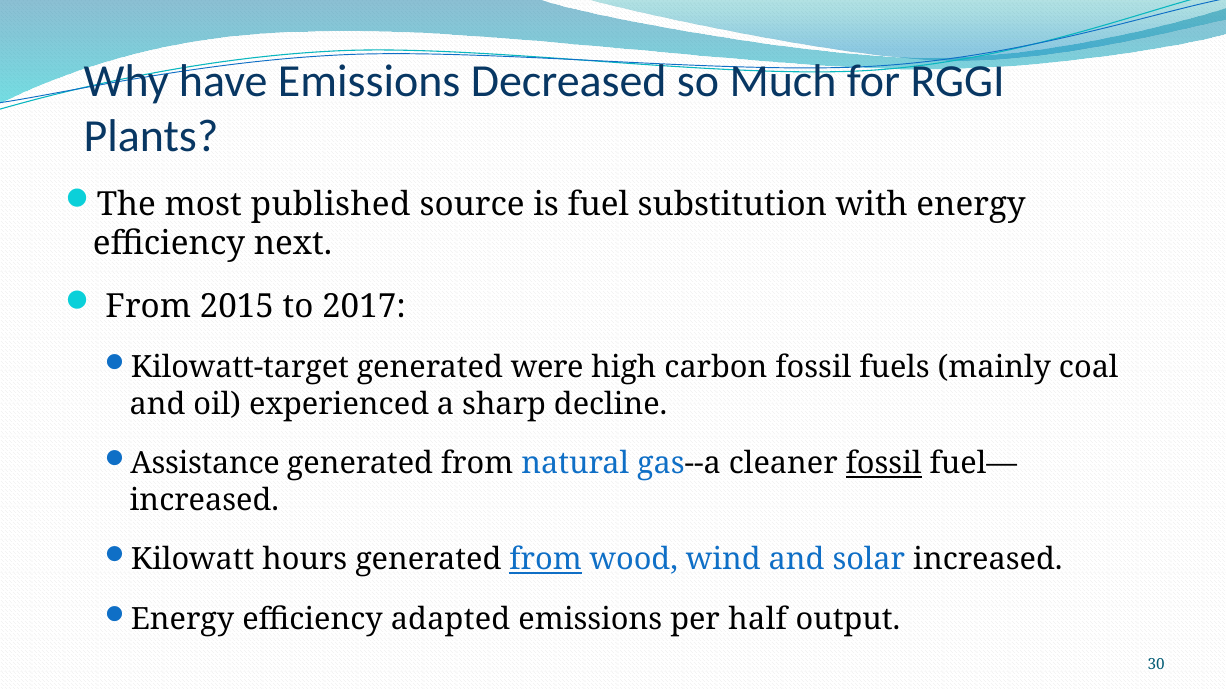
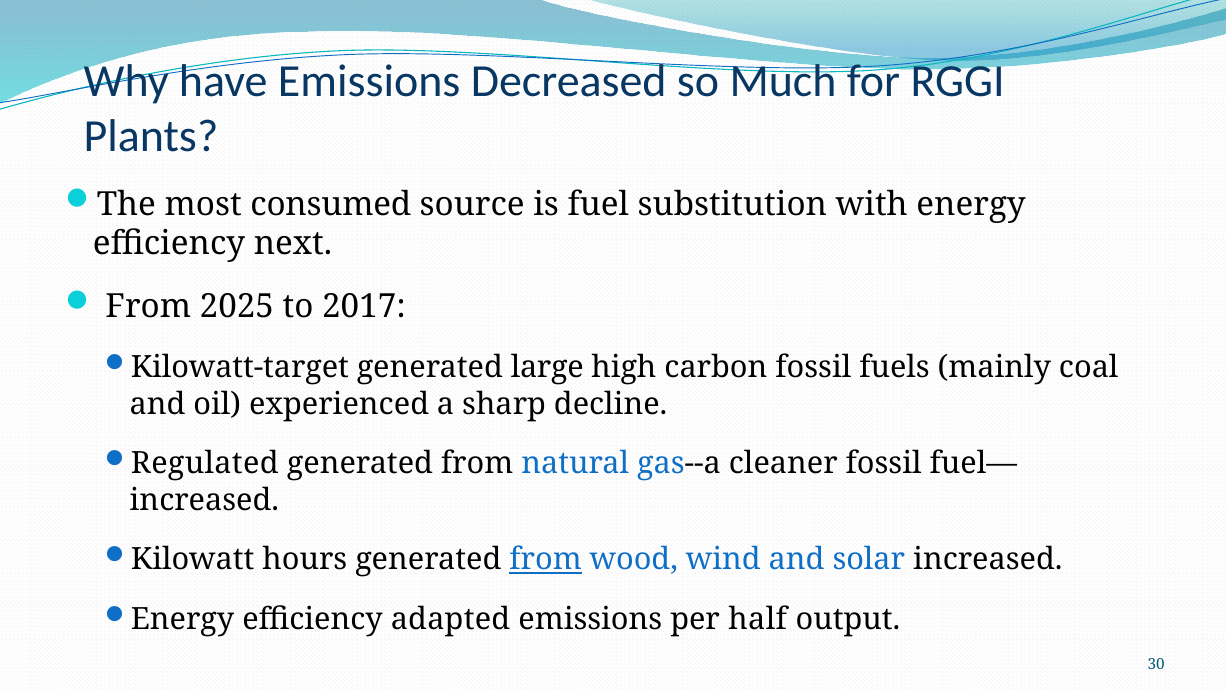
published: published -> consumed
2015: 2015 -> 2025
were: were -> large
Assistance: Assistance -> Regulated
fossil at (884, 464) underline: present -> none
